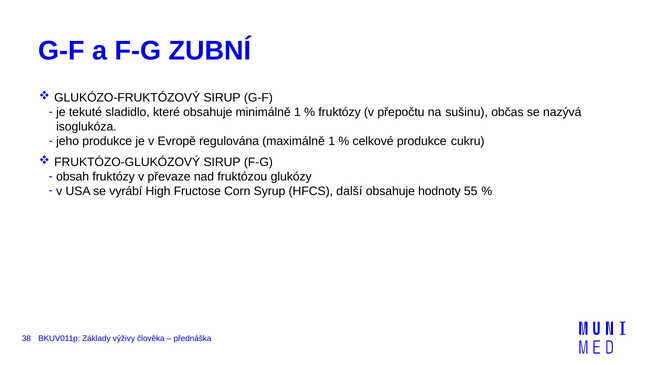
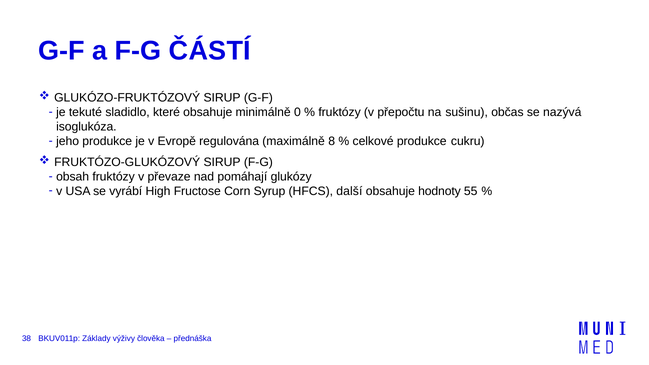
ZUBNÍ: ZUBNÍ -> ČÁSTÍ
minimálně 1: 1 -> 0
maximálně 1: 1 -> 8
fruktózou: fruktózou -> pomáhají
